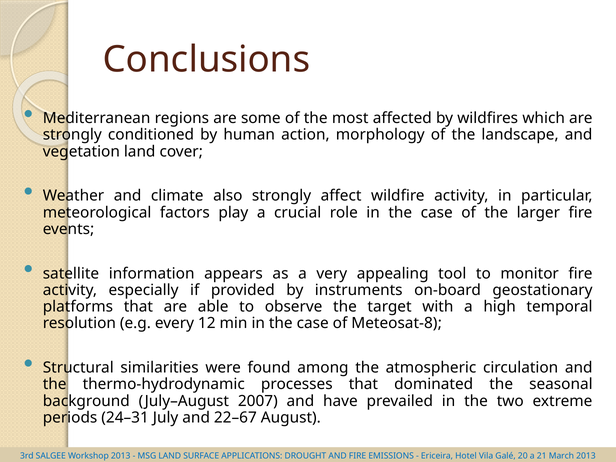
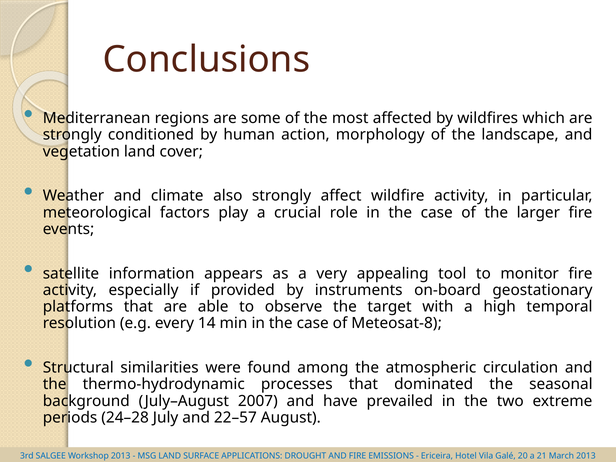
12: 12 -> 14
24–31: 24–31 -> 24–28
22–67: 22–67 -> 22–57
